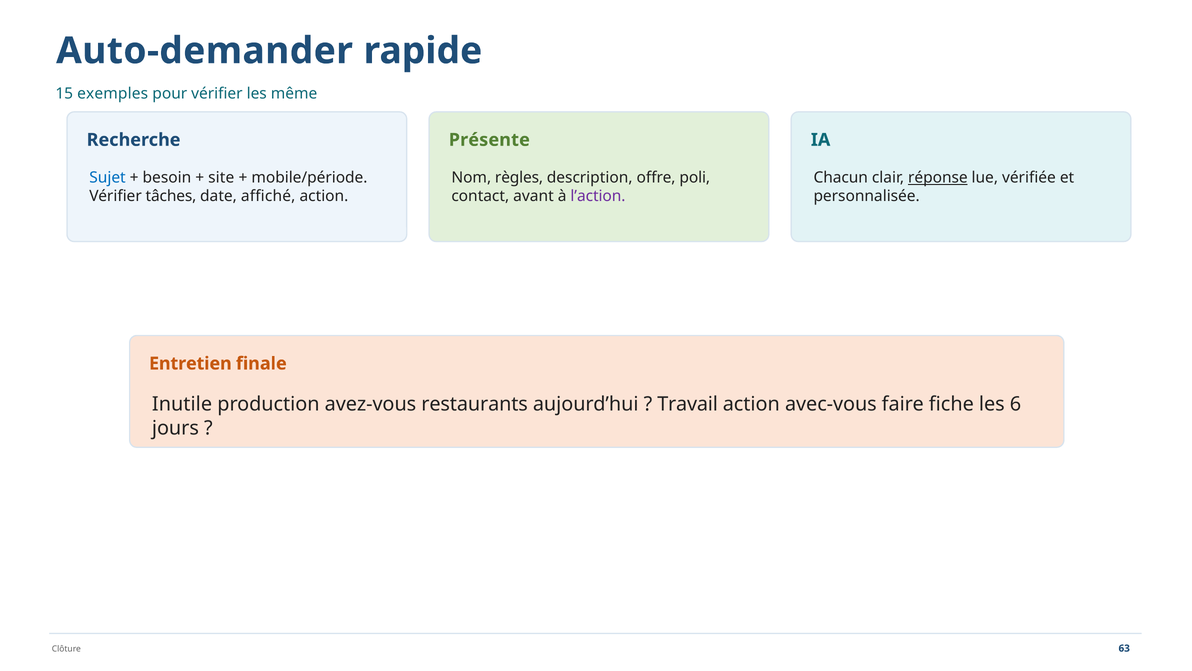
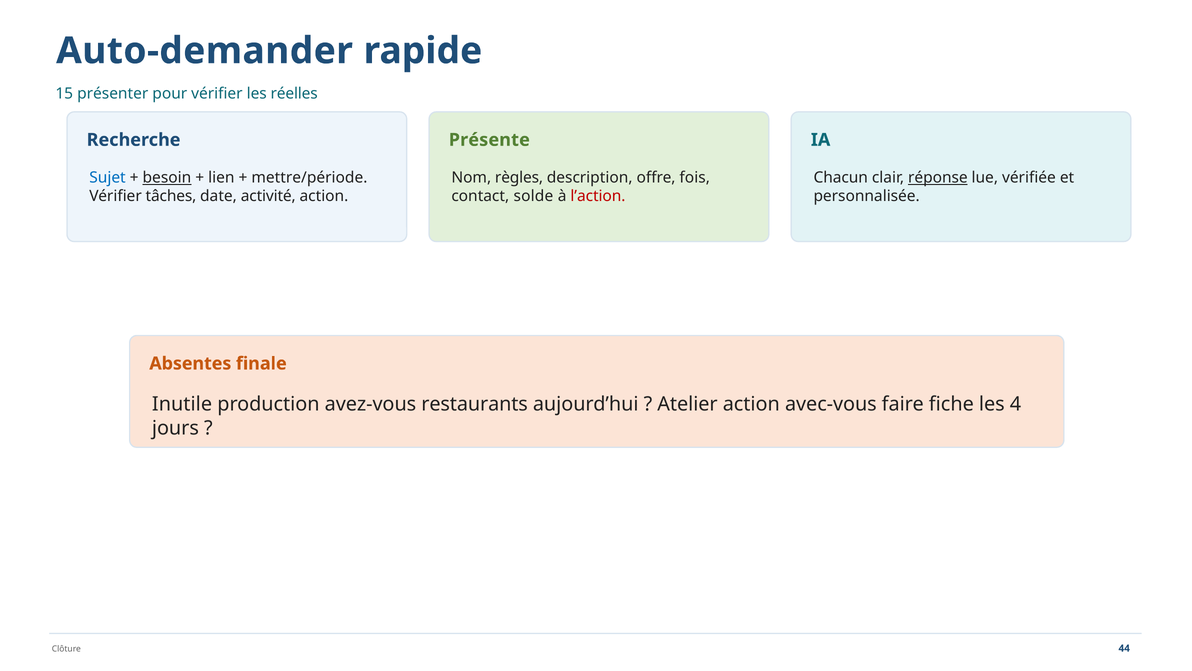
exemples: exemples -> présenter
même: même -> réelles
besoin underline: none -> present
site: site -> lien
mobile/période: mobile/période -> mettre/période
poli: poli -> fois
affiché: affiché -> activité
avant: avant -> solde
l’action colour: purple -> red
Entretien: Entretien -> Absentes
Travail: Travail -> Atelier
6: 6 -> 4
63: 63 -> 44
